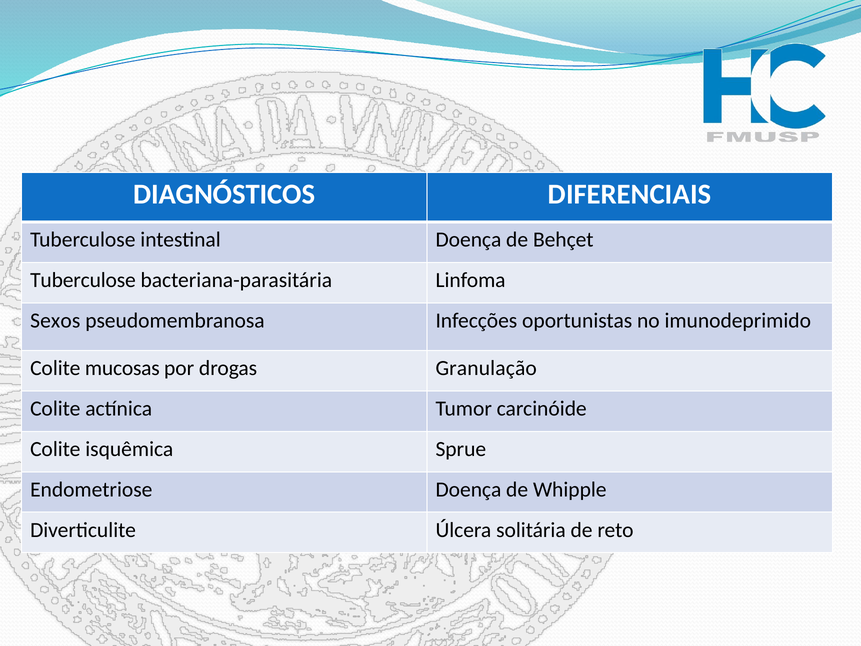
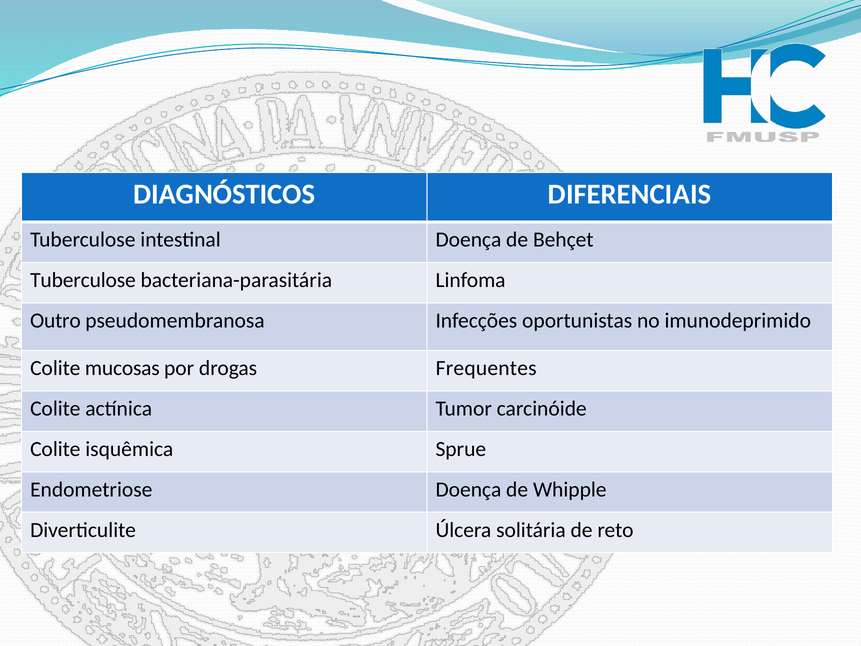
Sexos: Sexos -> Outro
Granulação: Granulação -> Frequentes
